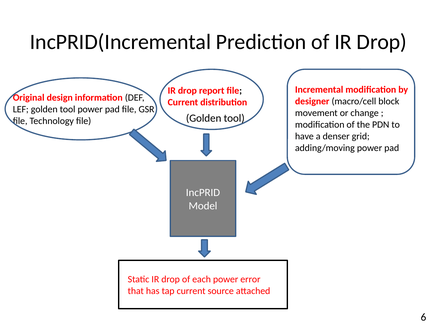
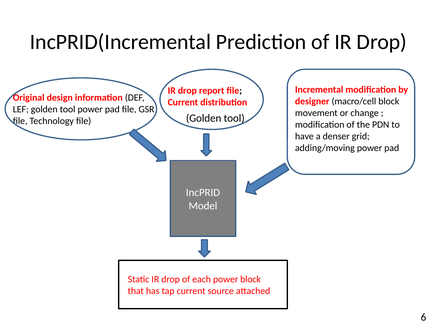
power error: error -> block
